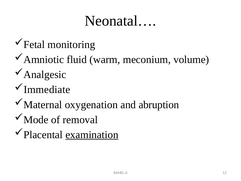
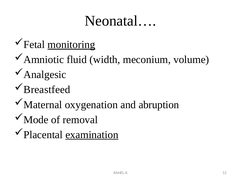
monitoring underline: none -> present
warm: warm -> width
Immediate: Immediate -> Breastfeed
